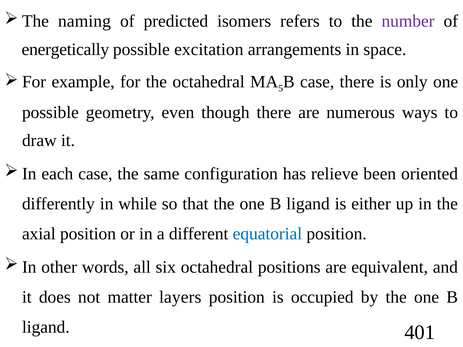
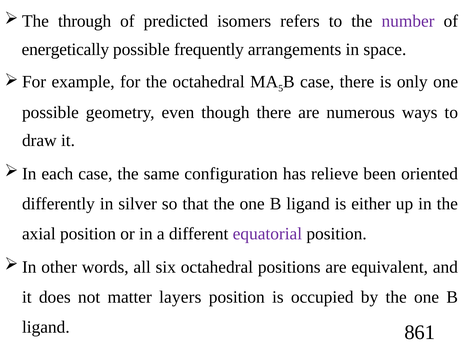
naming: naming -> through
excitation: excitation -> frequently
while: while -> silver
equatorial colour: blue -> purple
401: 401 -> 861
